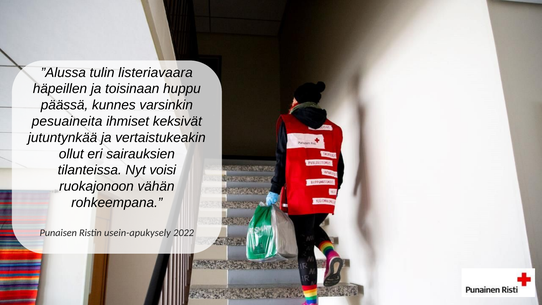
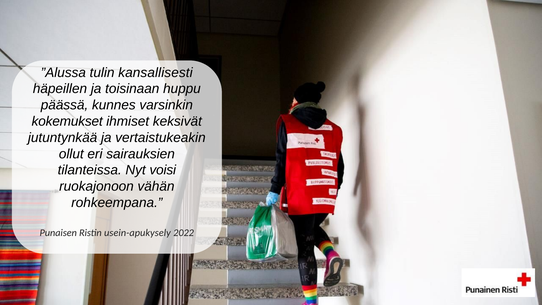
listeriavaara: listeriavaara -> kansallisesti
pesuaineita: pesuaineita -> kokemukset
